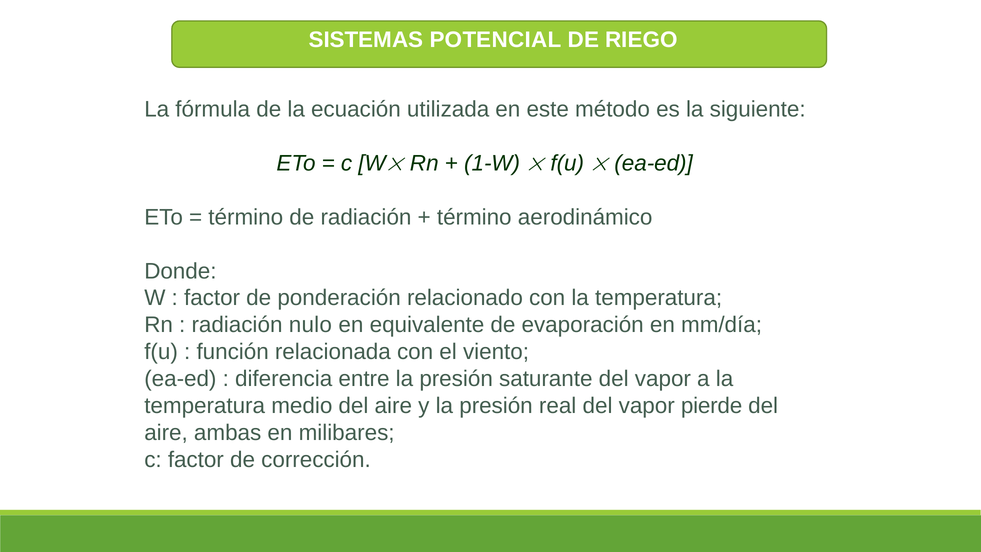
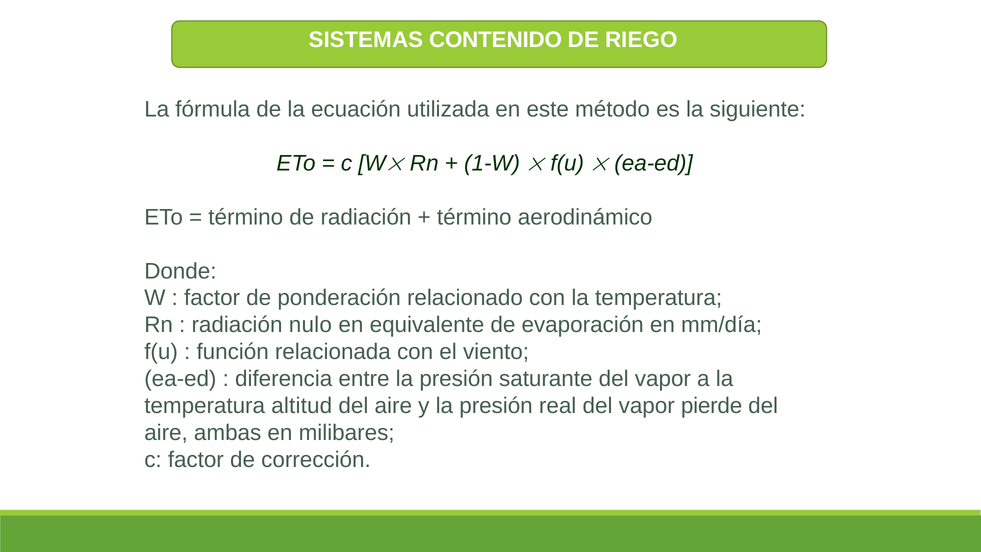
POTENCIAL: POTENCIAL -> CONTENIDO
medio: medio -> altitud
